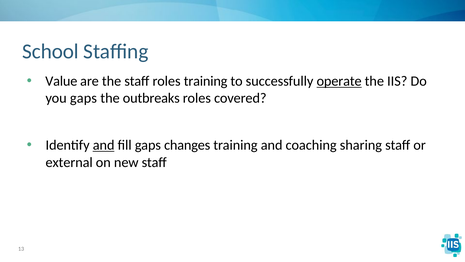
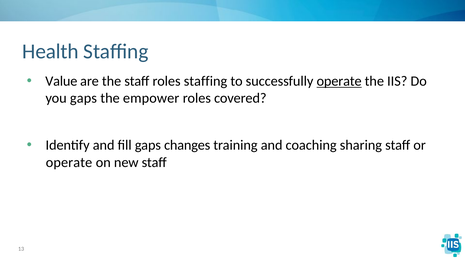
School: School -> Health
roles training: training -> staffing
outbreaks: outbreaks -> empower
and at (104, 145) underline: present -> none
external at (69, 162): external -> operate
